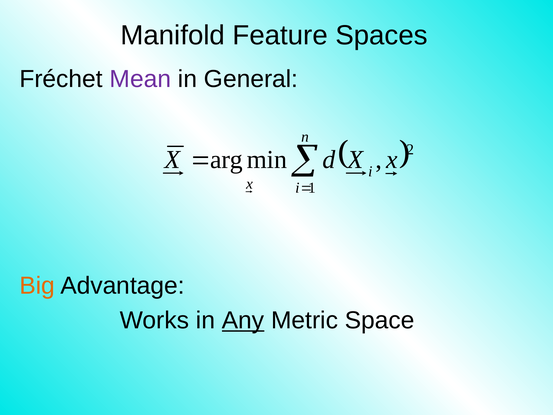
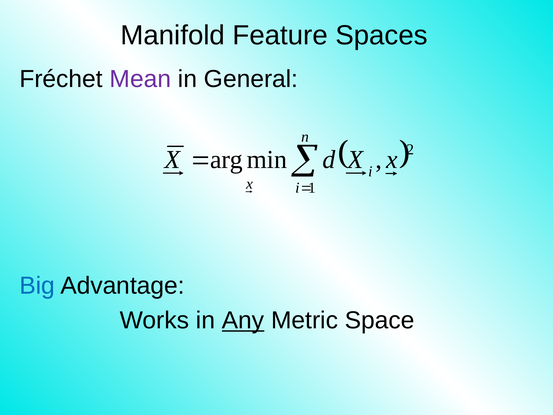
Big colour: orange -> blue
